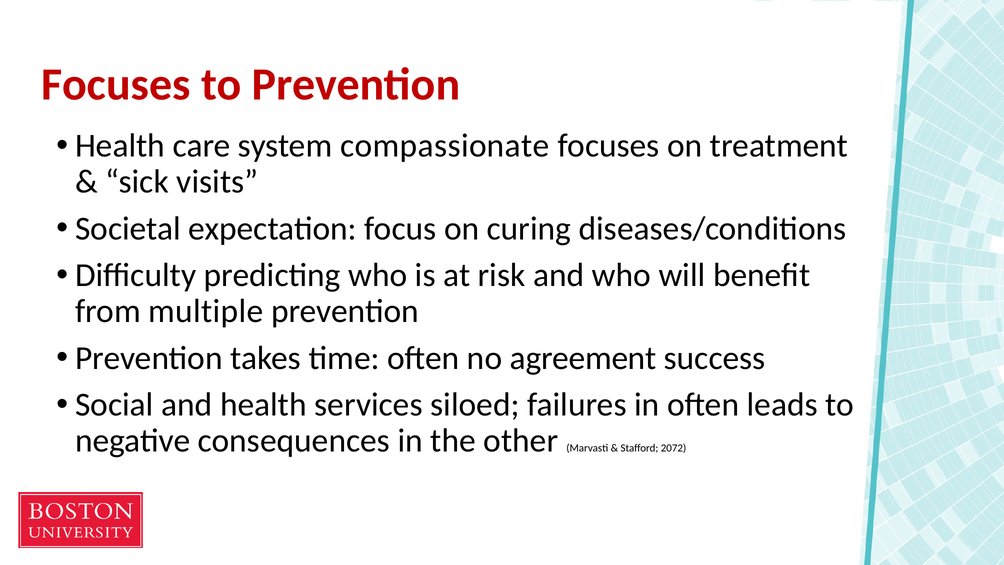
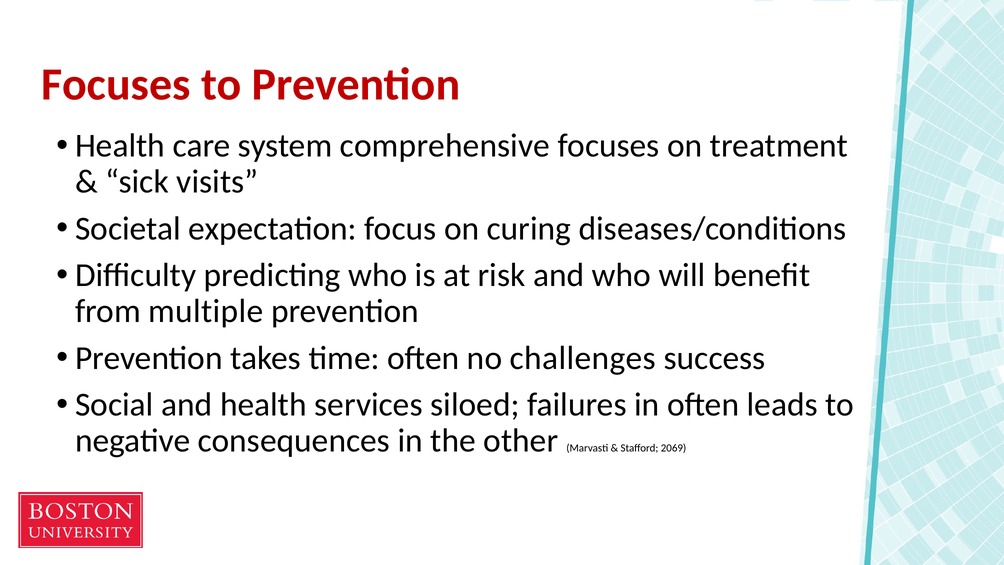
compassionate: compassionate -> comprehensive
agreement: agreement -> challenges
2072: 2072 -> 2069
